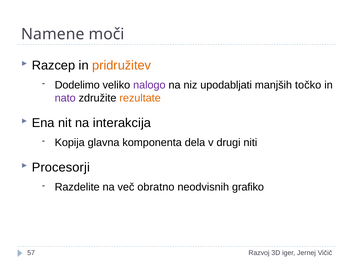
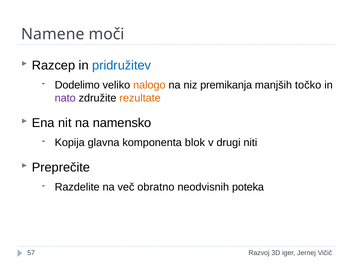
pridružitev colour: orange -> blue
nalogo colour: purple -> orange
upodabljati: upodabljati -> premikanja
interakcija: interakcija -> namensko
dela: dela -> blok
Procesorji: Procesorji -> Preprečite
grafiko: grafiko -> poteka
